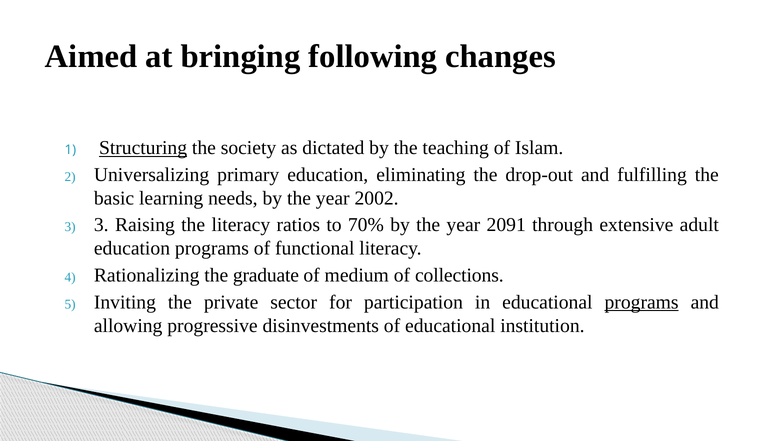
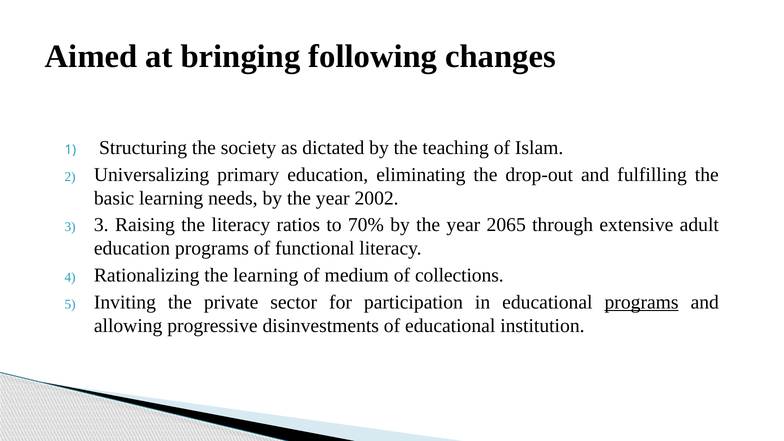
Structuring underline: present -> none
2091: 2091 -> 2065
the graduate: graduate -> learning
